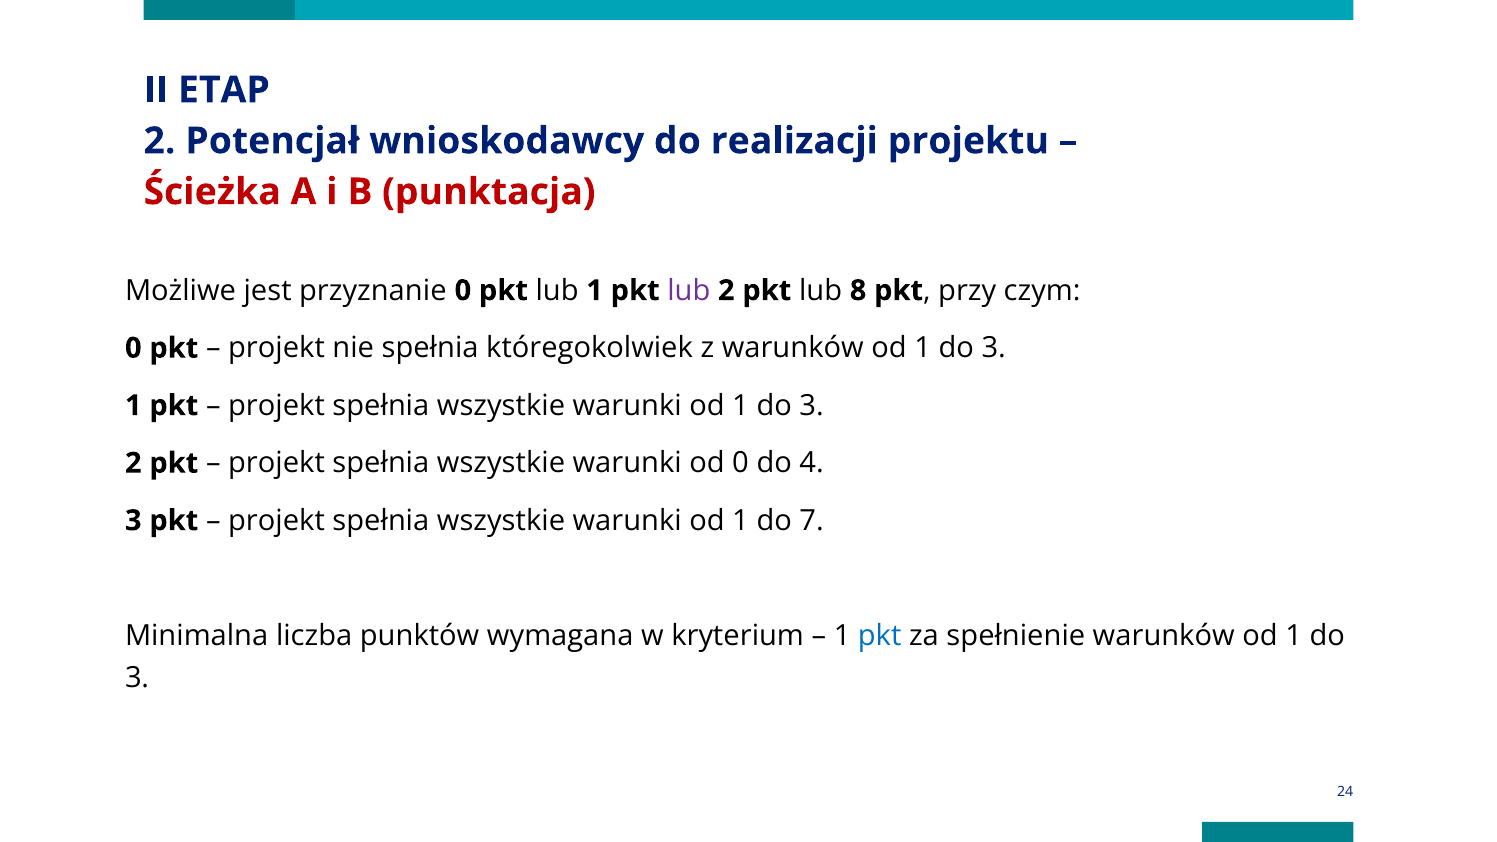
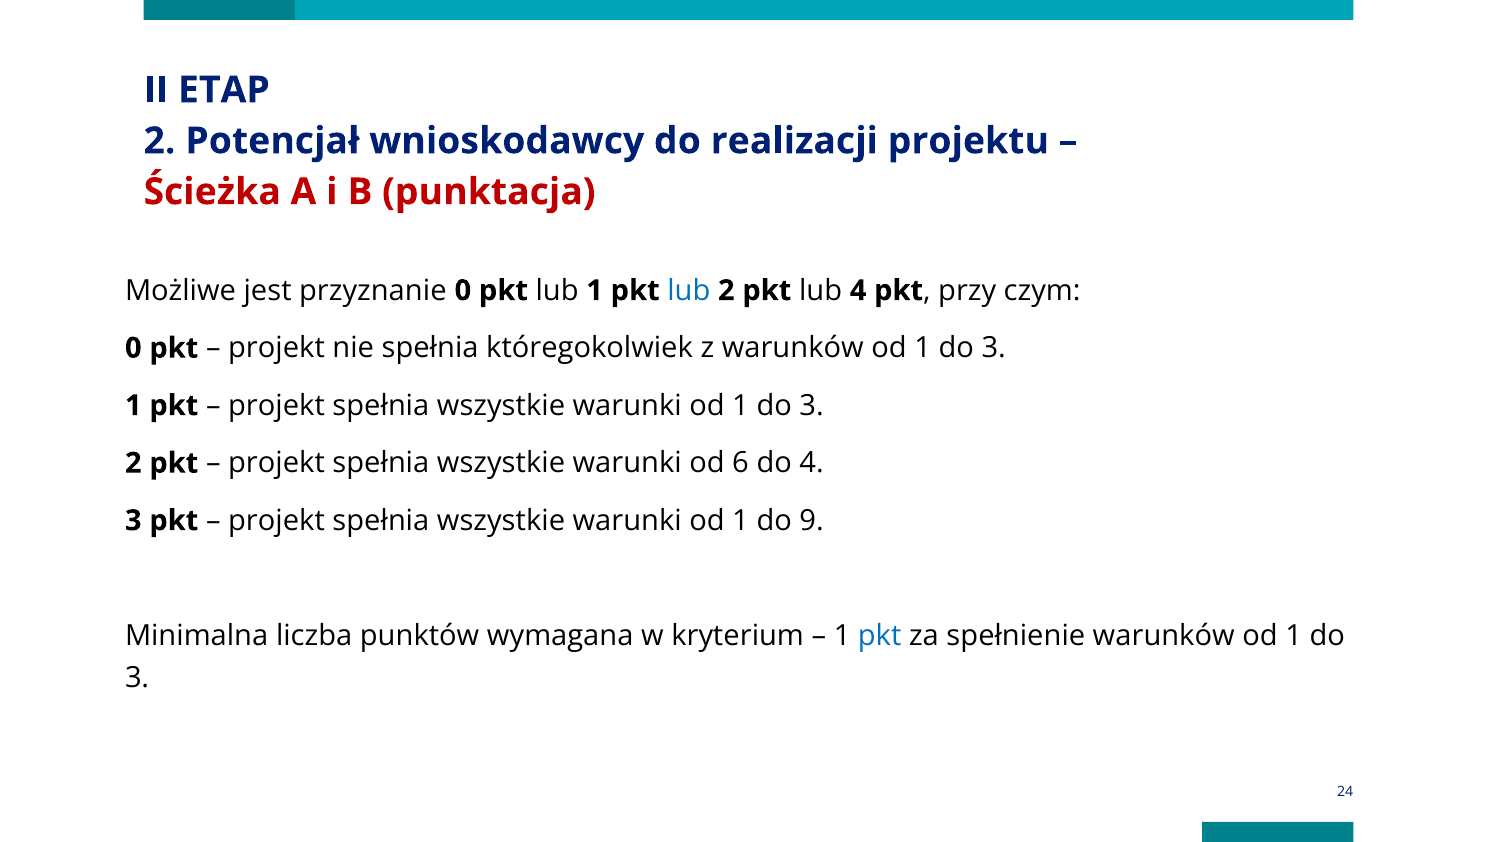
lub at (689, 291) colour: purple -> blue
lub 8: 8 -> 4
od 0: 0 -> 6
7: 7 -> 9
